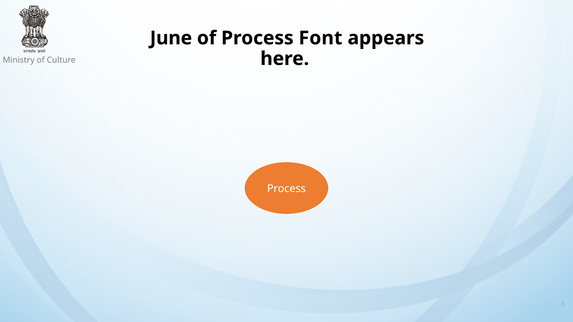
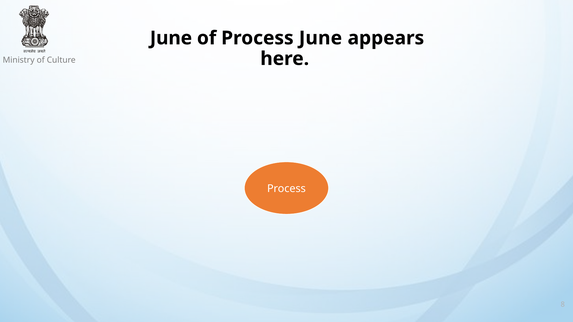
of Process Font: Font -> June
